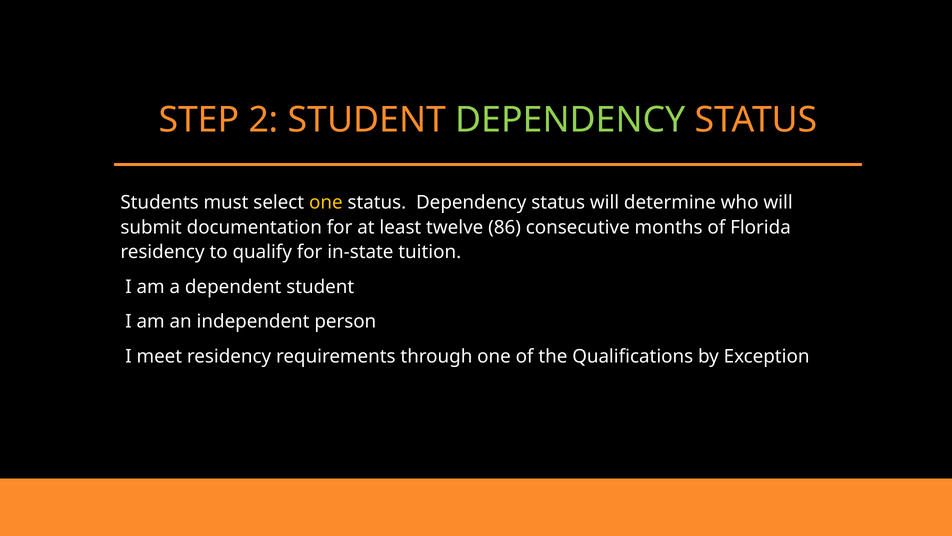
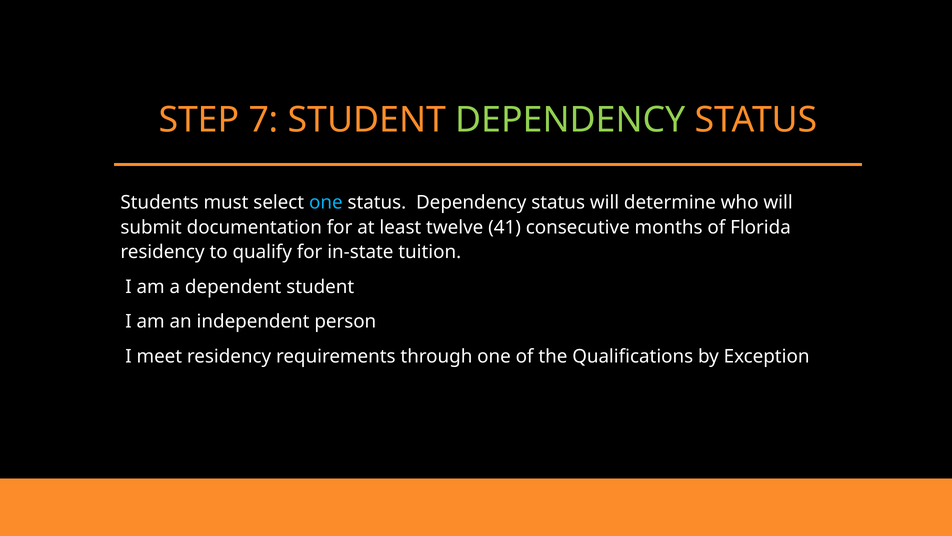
2: 2 -> 7
one at (326, 202) colour: yellow -> light blue
86: 86 -> 41
